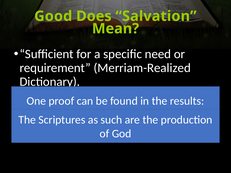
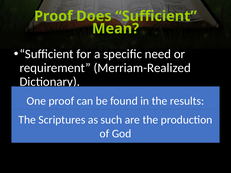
Good at (53, 16): Good -> Proof
Does Salvation: Salvation -> Sufficient
